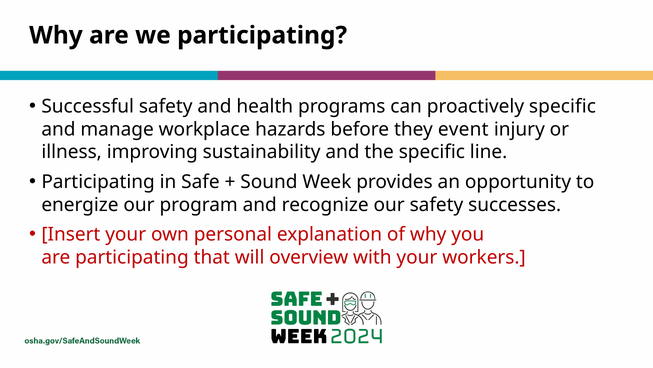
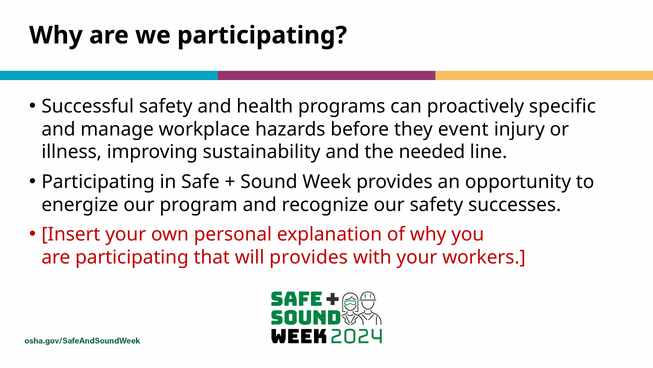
the specific: specific -> needed
will overview: overview -> provides
